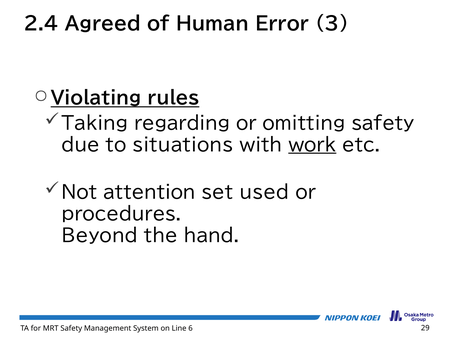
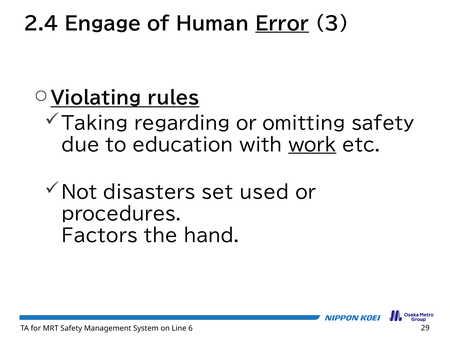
Agreed: Agreed -> Engage
Error underline: none -> present
situations: situations -> education
attention: attention -> disasters
Beyond: Beyond -> Factors
